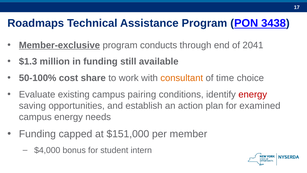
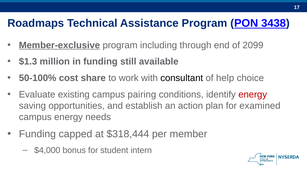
conducts: conducts -> including
2041: 2041 -> 2099
consultant colour: orange -> black
time: time -> help
$151,000: $151,000 -> $318,444
